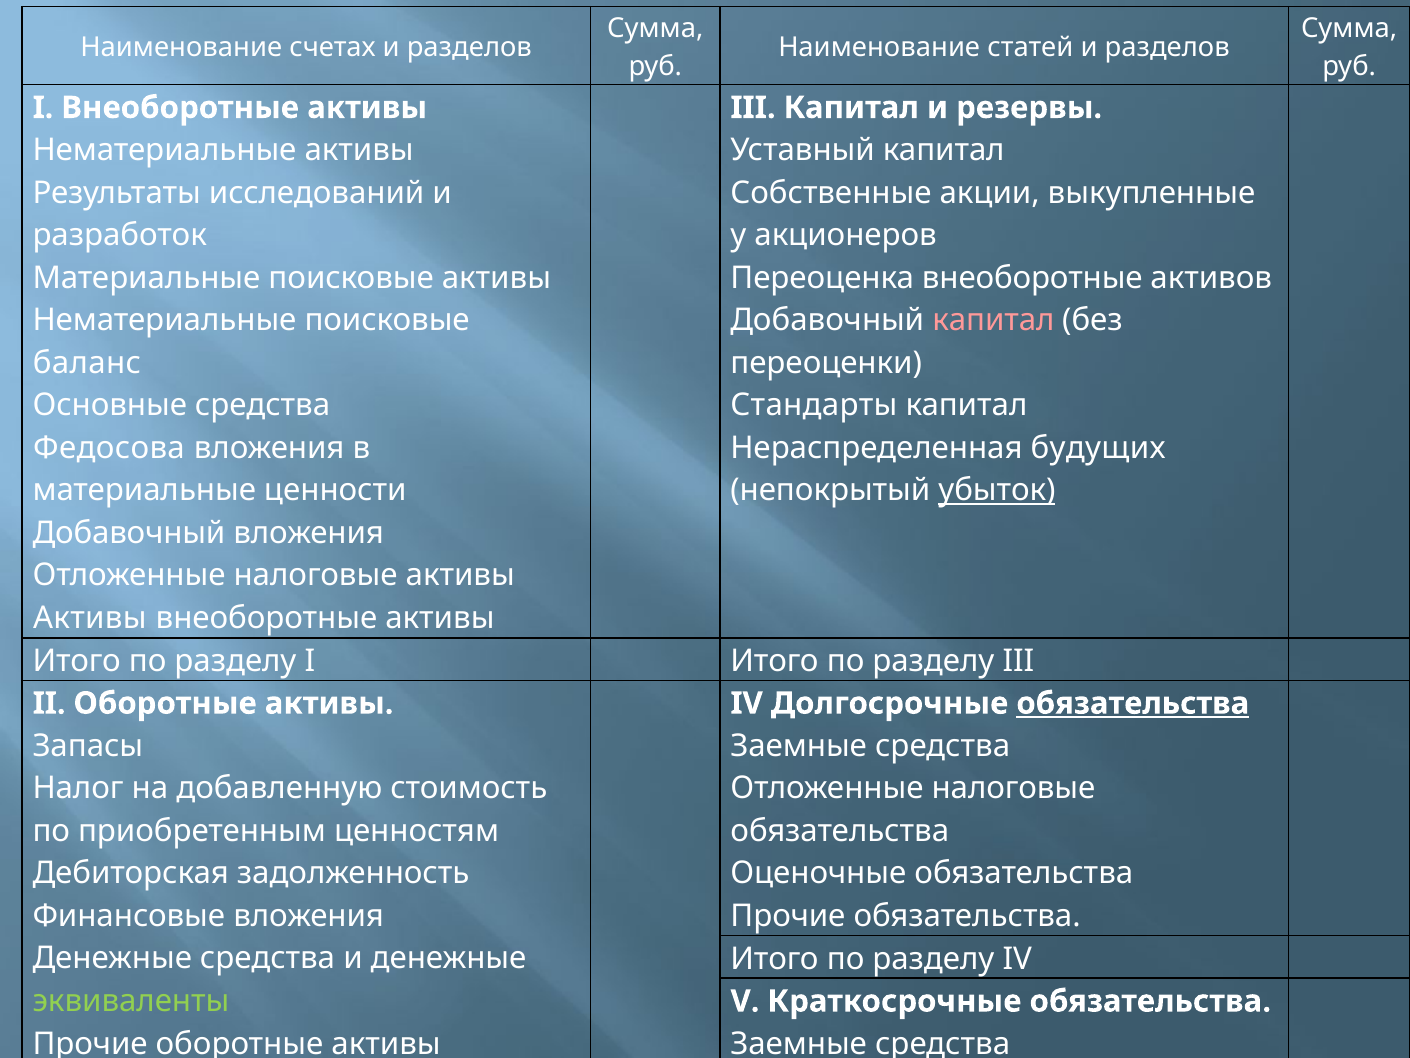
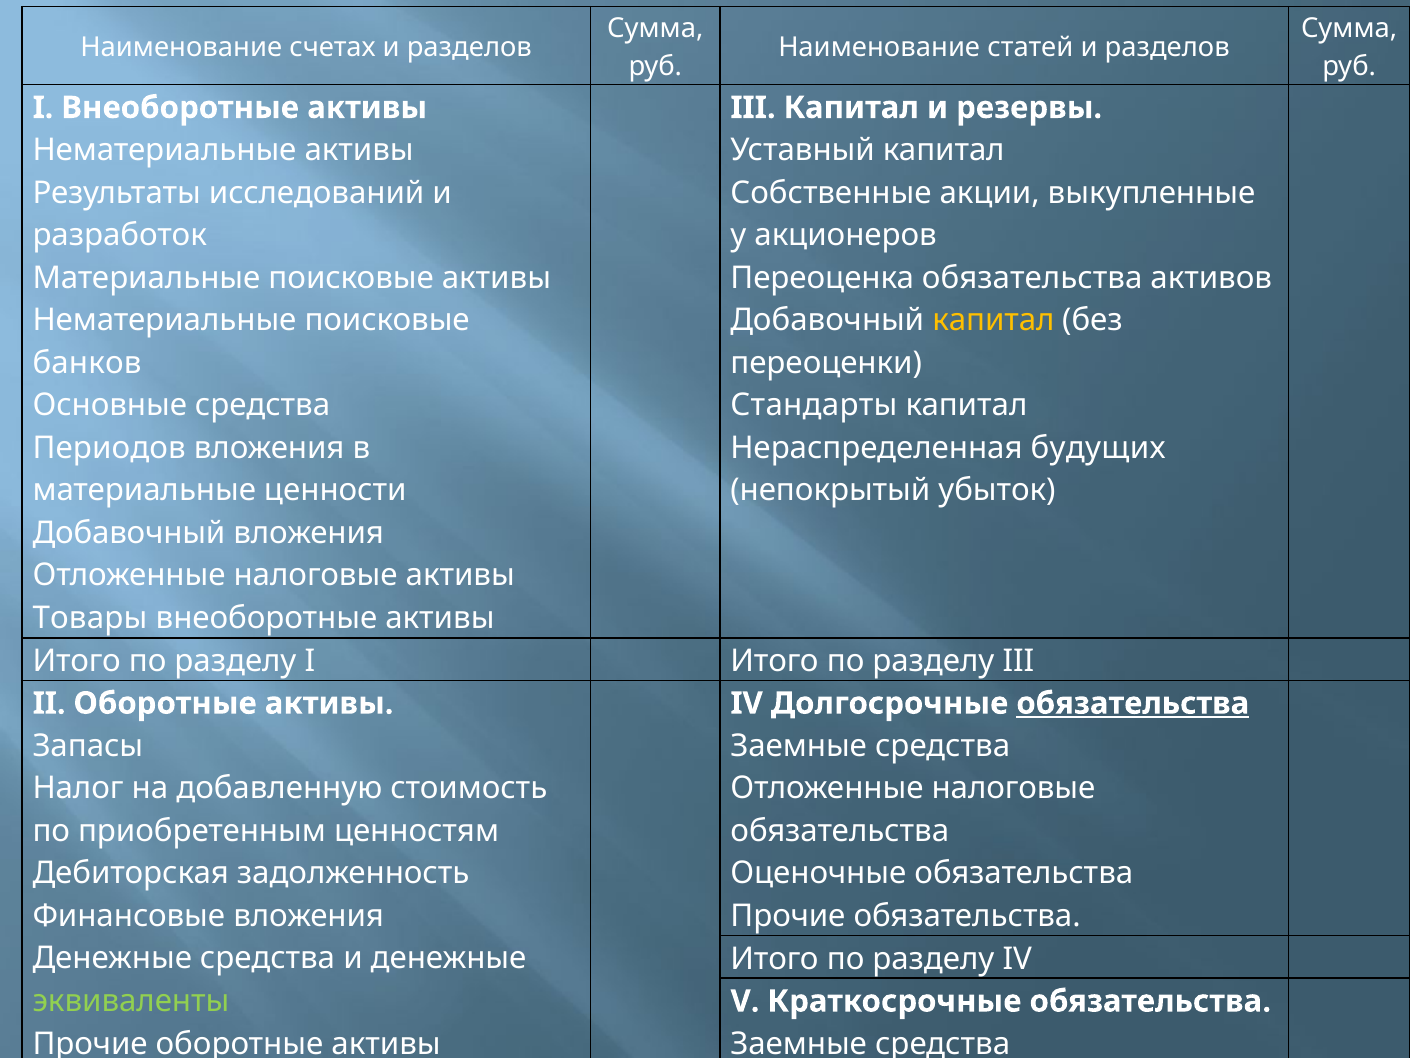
Переоценка внеоборотные: внеоборотные -> обязательства
капитал at (993, 320) colour: pink -> yellow
баланс at (87, 363): баланс -> банков
Федосова at (109, 448): Федосова -> Периодов
убыток underline: present -> none
Активы at (90, 618): Активы -> Товары
